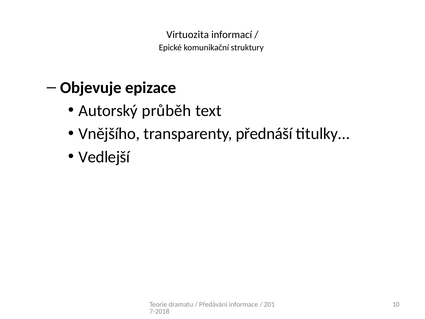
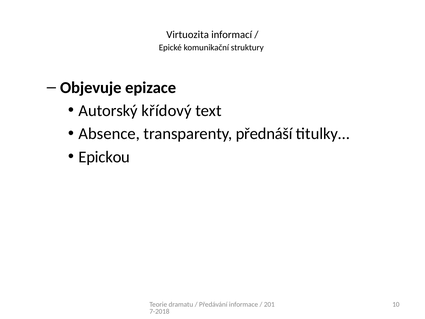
průběh: průběh -> křídový
Vnějšího: Vnějšího -> Absence
Vedlejší: Vedlejší -> Epickou
